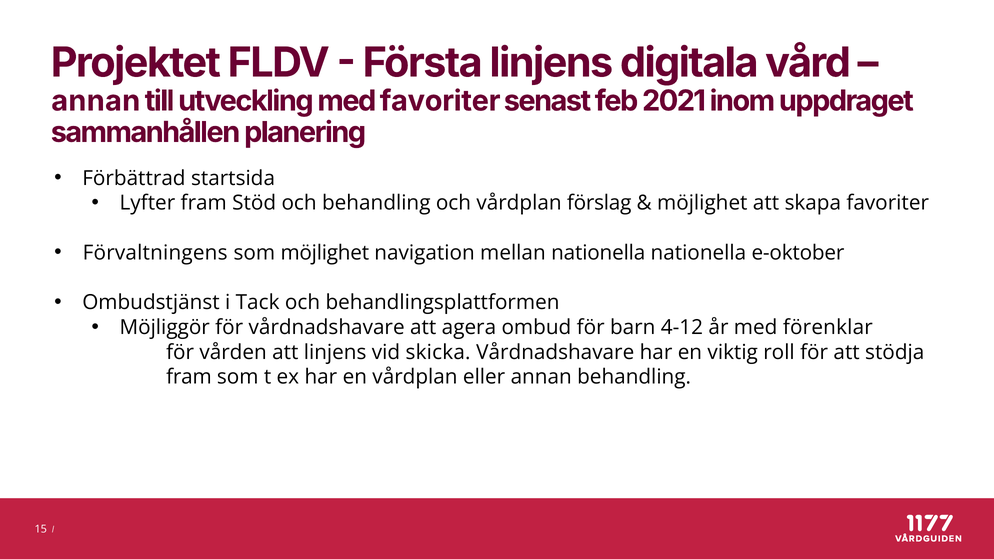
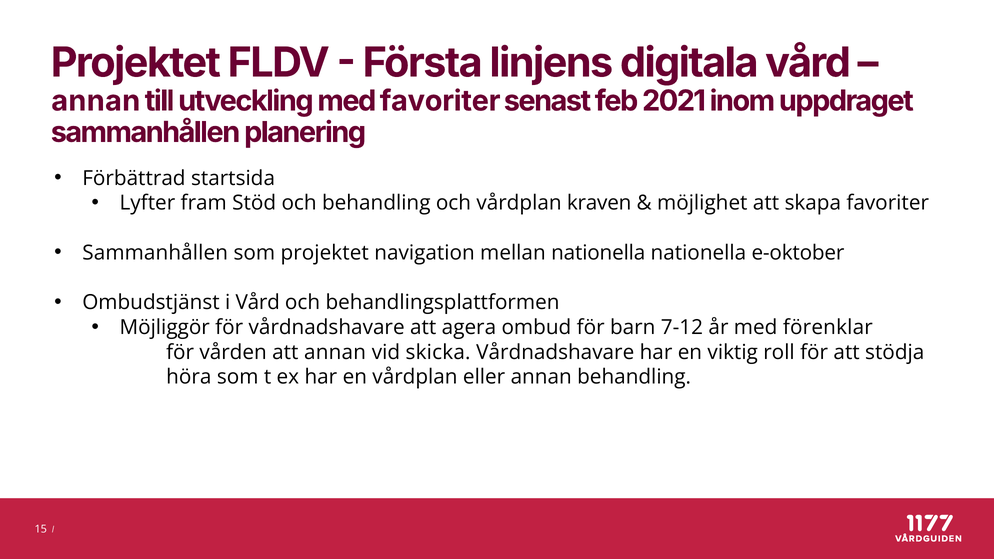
förslag: förslag -> kraven
Förvaltningens at (155, 253): Förvaltningens -> Sammanhållen
som möjlighet: möjlighet -> projektet
i Tack: Tack -> Vård
4-12: 4-12 -> 7-12
att linjens: linjens -> annan
fram at (189, 377): fram -> höra
